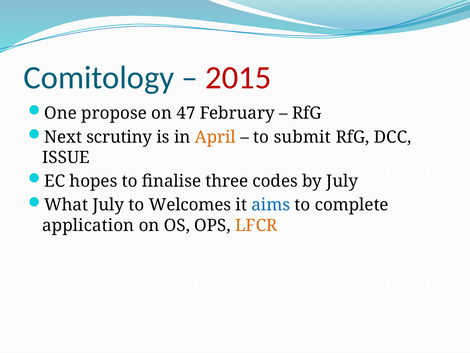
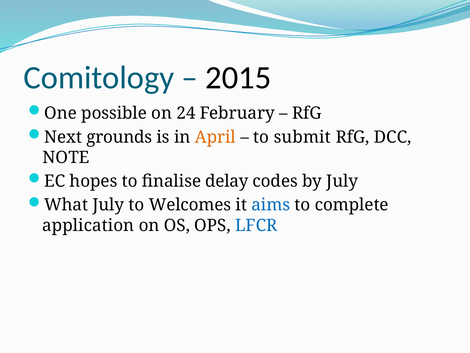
2015 colour: red -> black
propose: propose -> possible
47: 47 -> 24
scrutiny: scrutiny -> grounds
ISSUE: ISSUE -> NOTE
three: three -> delay
LFCR colour: orange -> blue
